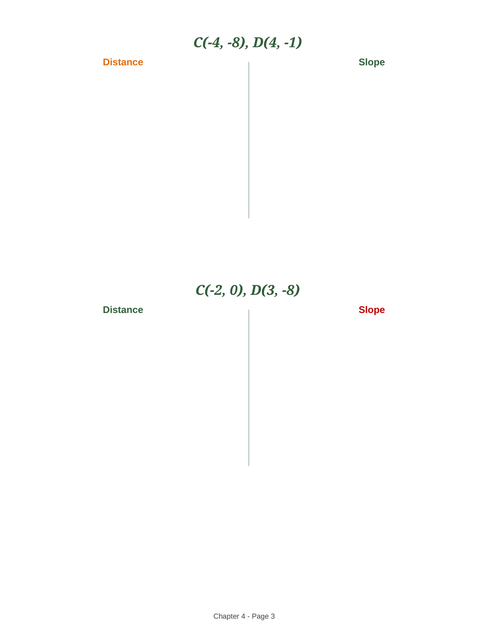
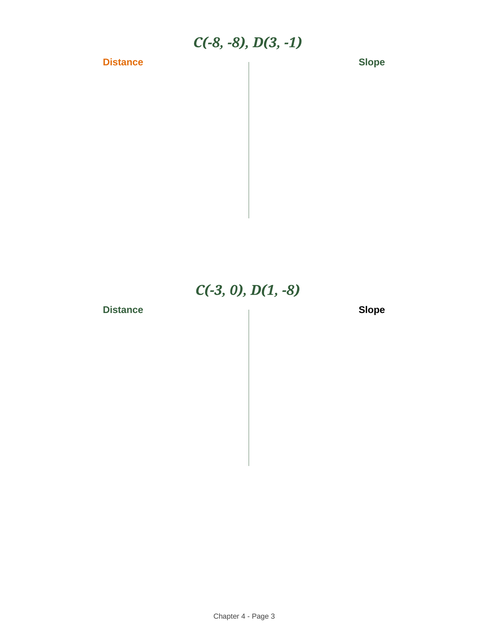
C(-4: C(-4 -> C(-8
D(4: D(4 -> D(3
C(-2: C(-2 -> C(-3
D(3: D(3 -> D(1
Slope at (372, 310) colour: red -> black
